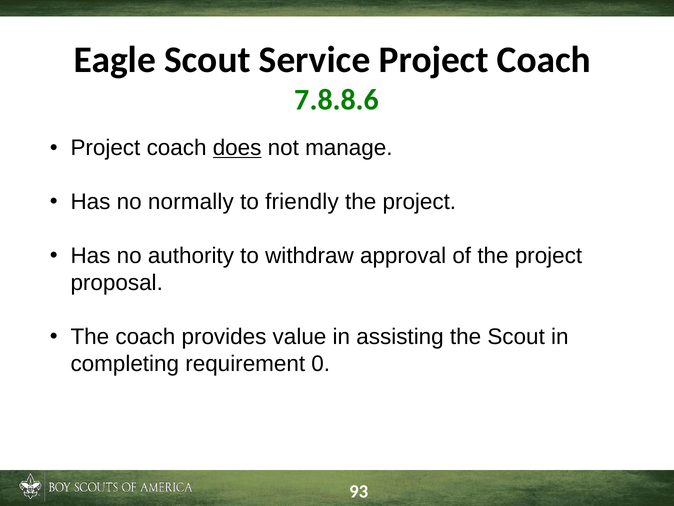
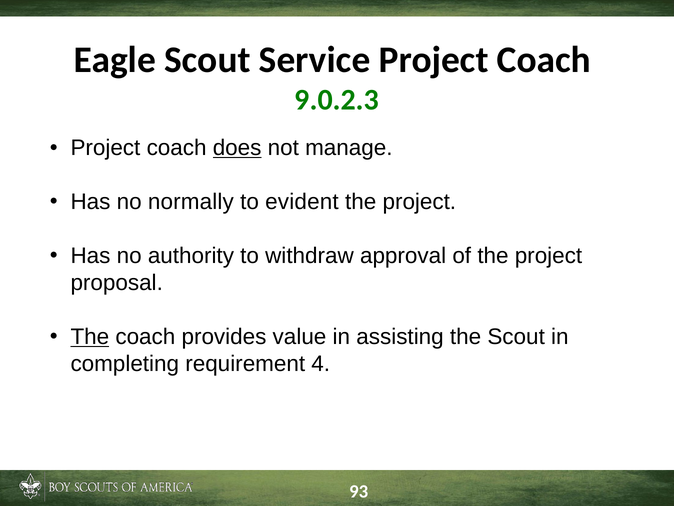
7.8.8.6: 7.8.8.6 -> 9.0.2.3
friendly: friendly -> evident
The at (90, 336) underline: none -> present
0: 0 -> 4
